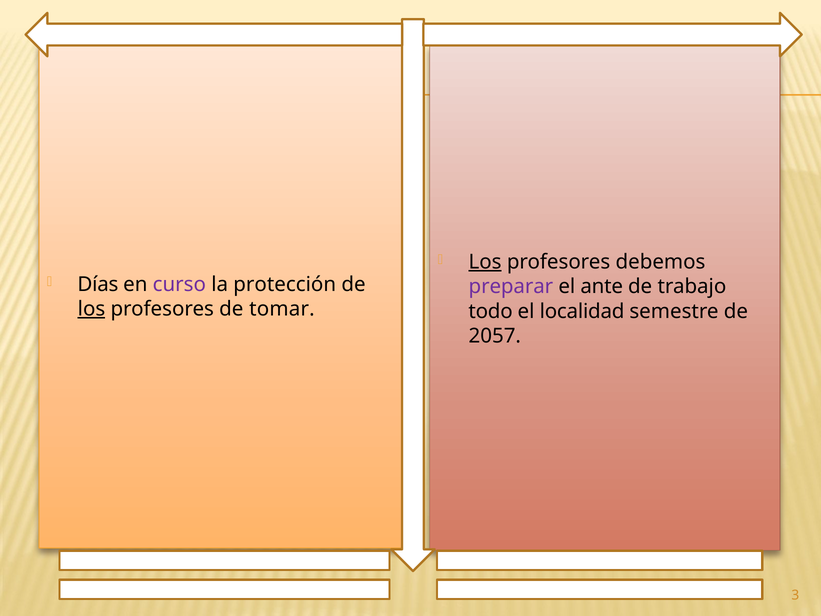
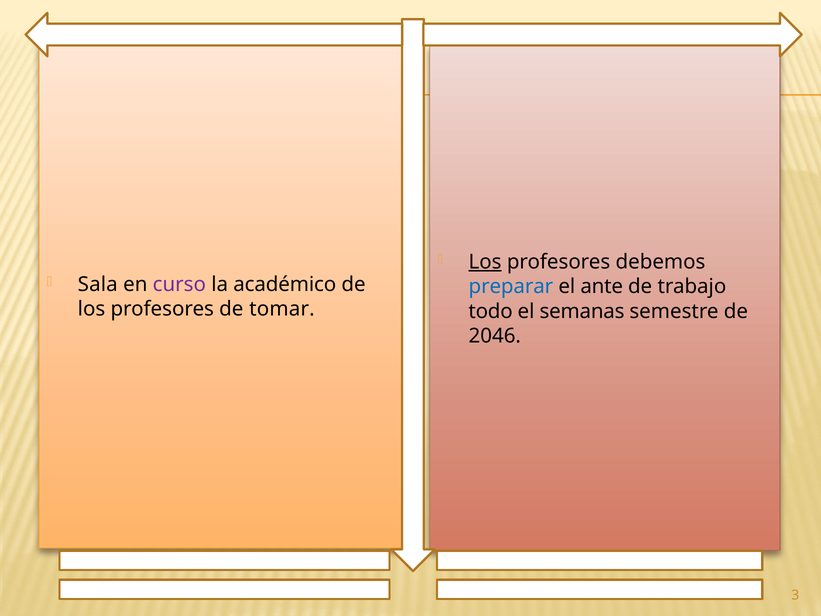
Días: Días -> Sala
protección: protección -> académico
preparar colour: purple -> blue
los at (91, 309) underline: present -> none
localidad: localidad -> semanas
2057: 2057 -> 2046
